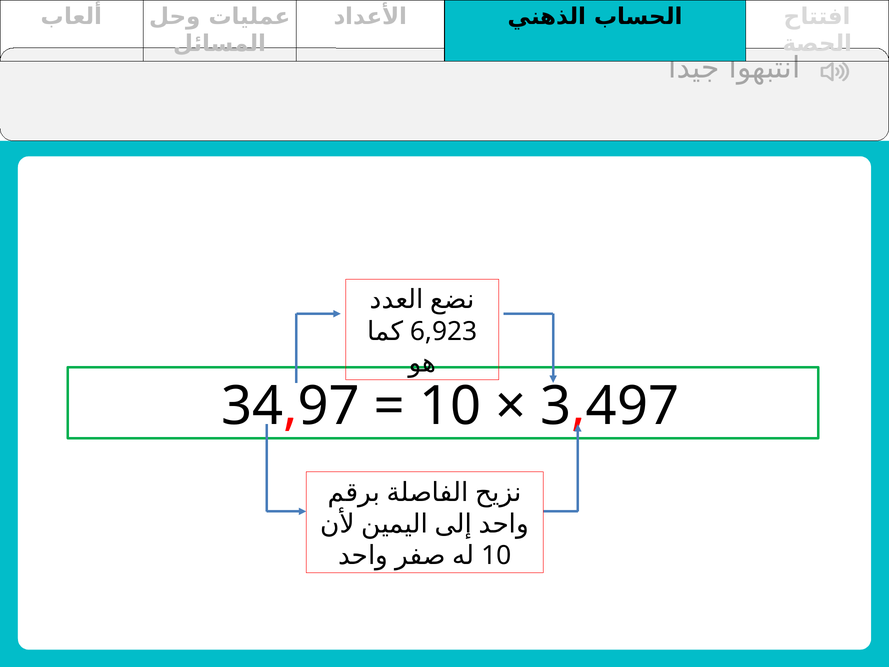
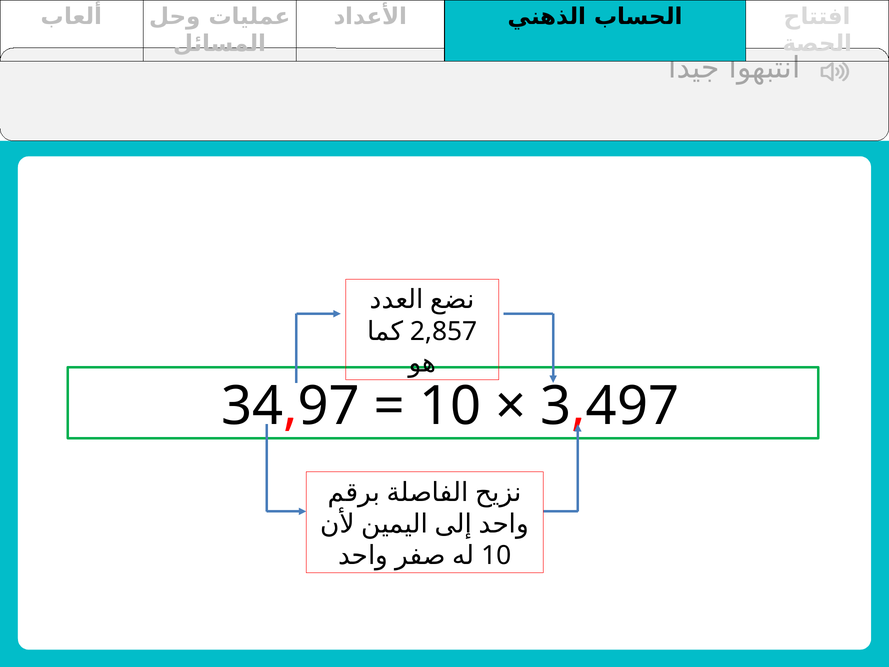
6,923: 6,923 -> 2,857
